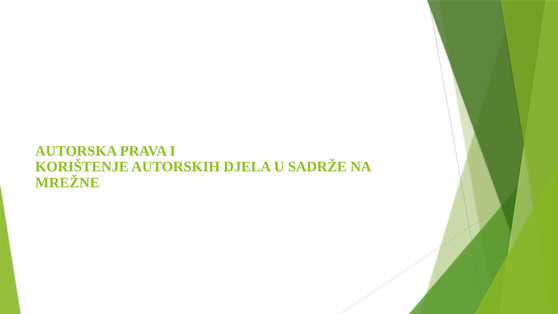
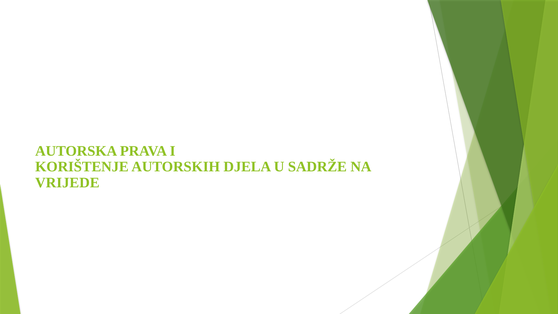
MREŽNE: MREŽNE -> VRIJEDE
